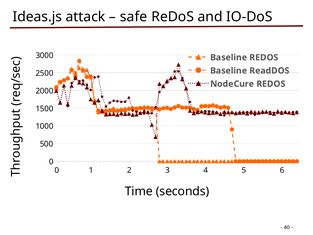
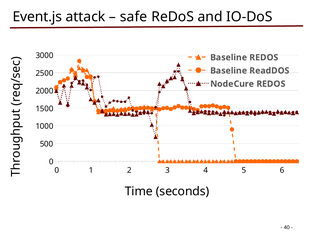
Ideas.js: Ideas.js -> Event.js
